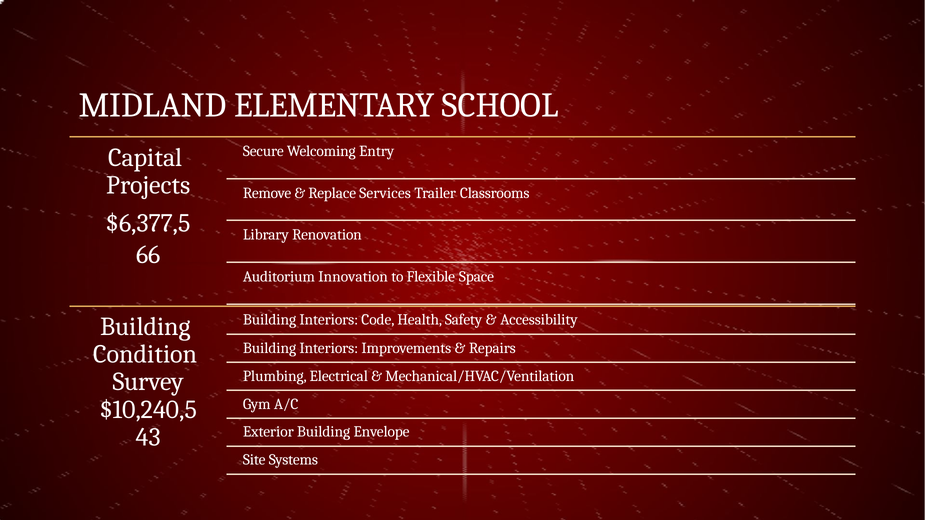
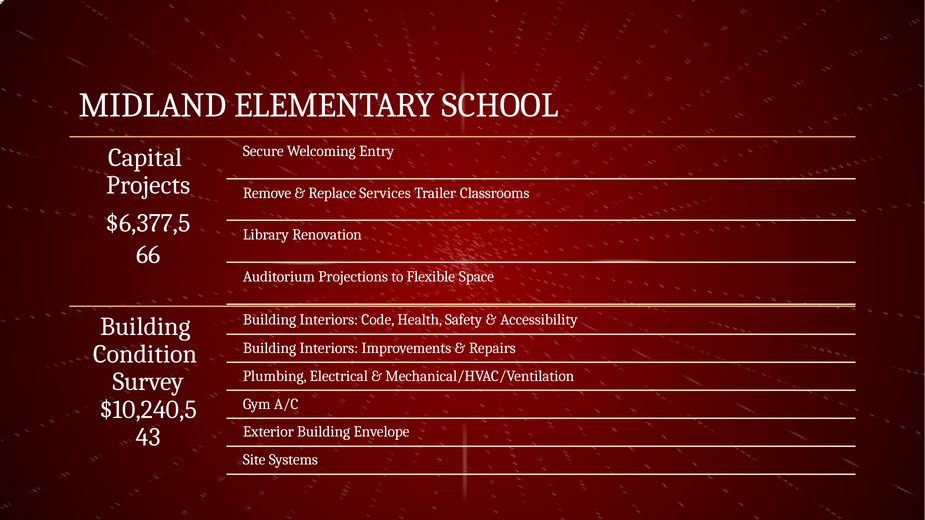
Innovation: Innovation -> Projections
